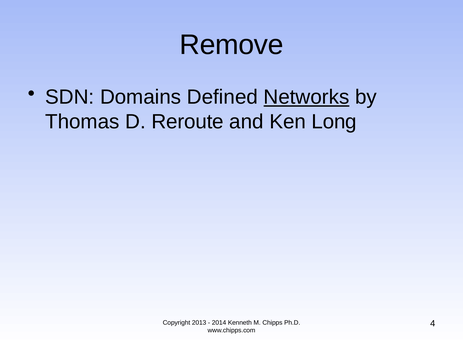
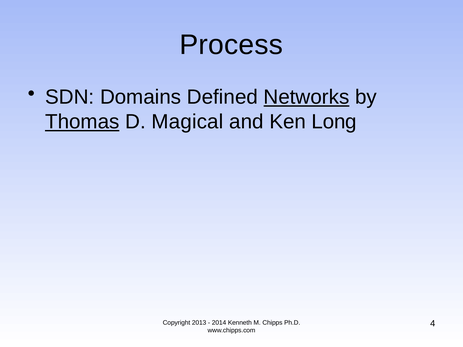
Remove: Remove -> Process
Thomas underline: none -> present
Reroute: Reroute -> Magical
